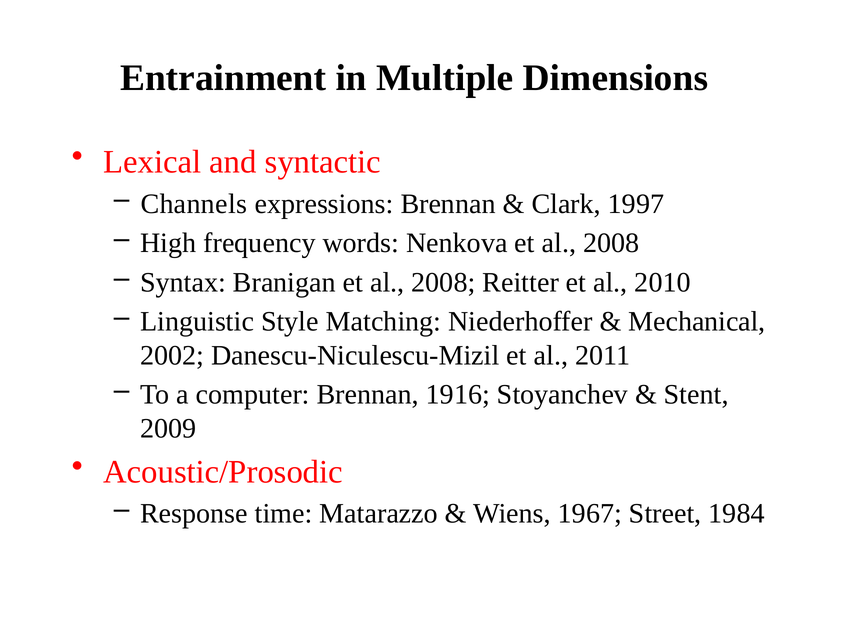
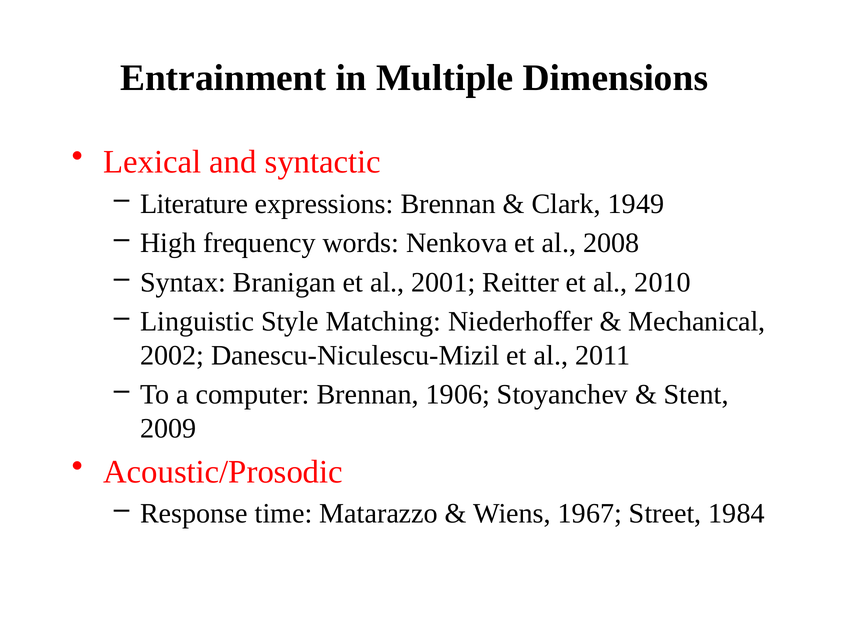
Channels: Channels -> Literature
1997: 1997 -> 1949
Branigan et al 2008: 2008 -> 2001
1916: 1916 -> 1906
